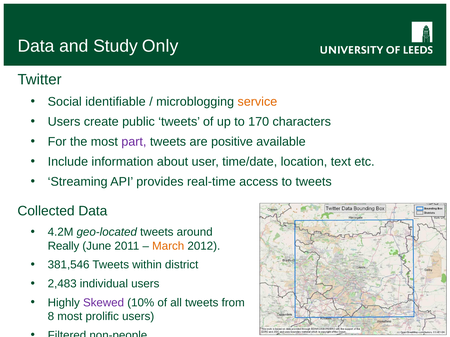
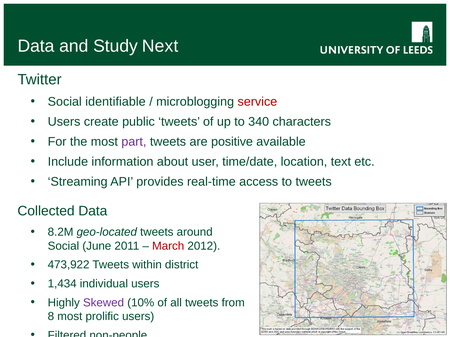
Only: Only -> Next
service colour: orange -> red
170: 170 -> 340
4.2M: 4.2M -> 8.2M
Really at (64, 246): Really -> Social
March colour: orange -> red
381,546: 381,546 -> 473,922
2,483: 2,483 -> 1,434
